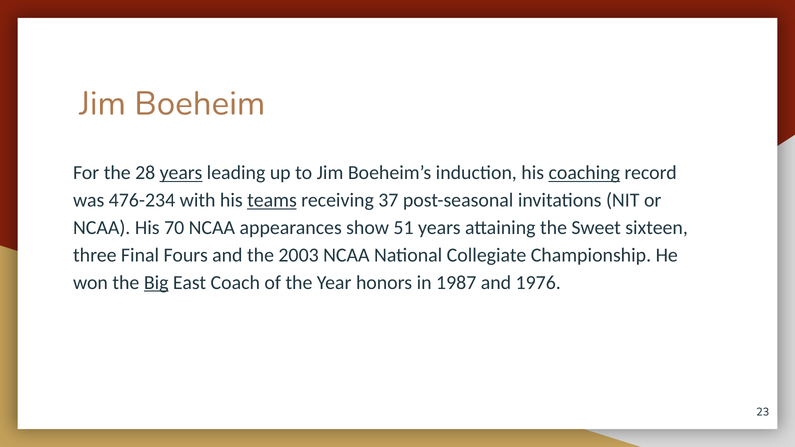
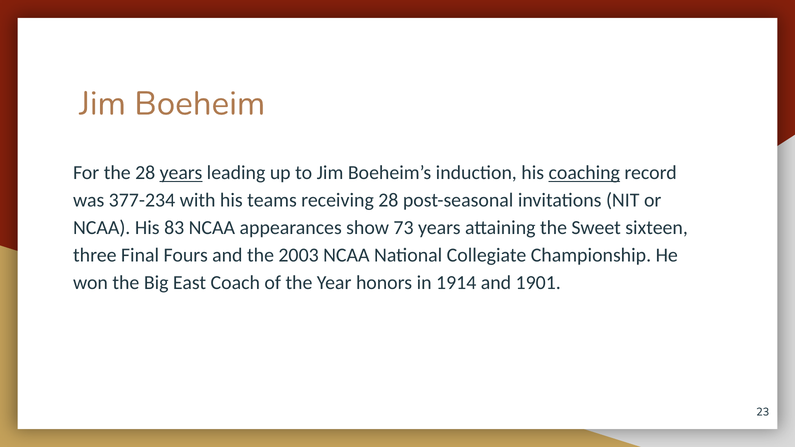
476-234: 476-234 -> 377-234
teams underline: present -> none
receiving 37: 37 -> 28
70: 70 -> 83
51: 51 -> 73
Big underline: present -> none
1987: 1987 -> 1914
1976: 1976 -> 1901
